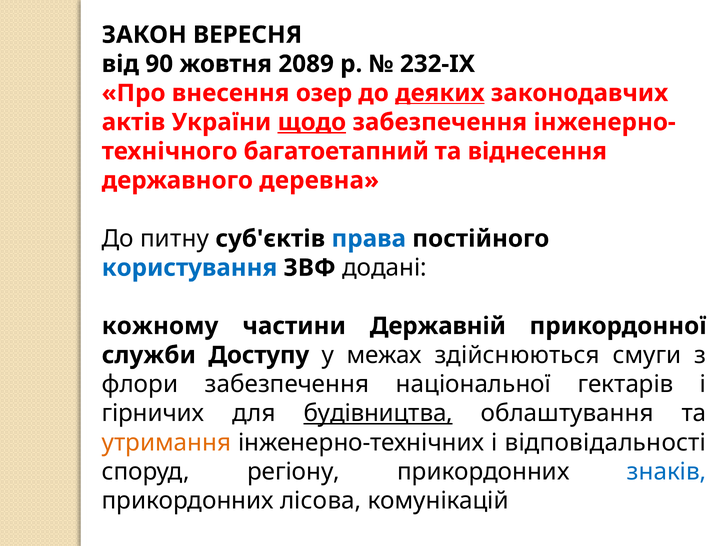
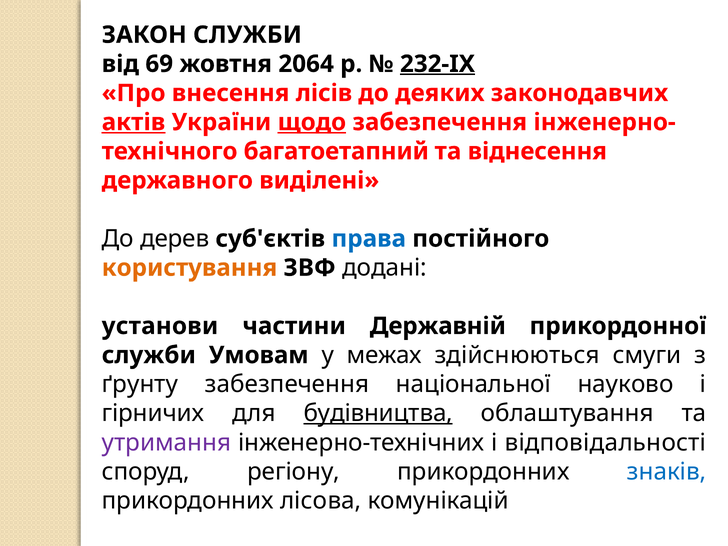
ЗАКОН ВЕРЕСНЯ: ВЕРЕСНЯ -> СЛУЖБИ
90: 90 -> 69
2089: 2089 -> 2064
232-IX underline: none -> present
озер: озер -> лісів
деяких underline: present -> none
актів underline: none -> present
деревна: деревна -> виділені
питну: питну -> дерев
користування colour: blue -> orange
кожному: кожному -> установи
Доступу: Доступу -> Умовам
флори: флори -> ґрунту
гектарів: гектарів -> науково
утримання colour: orange -> purple
